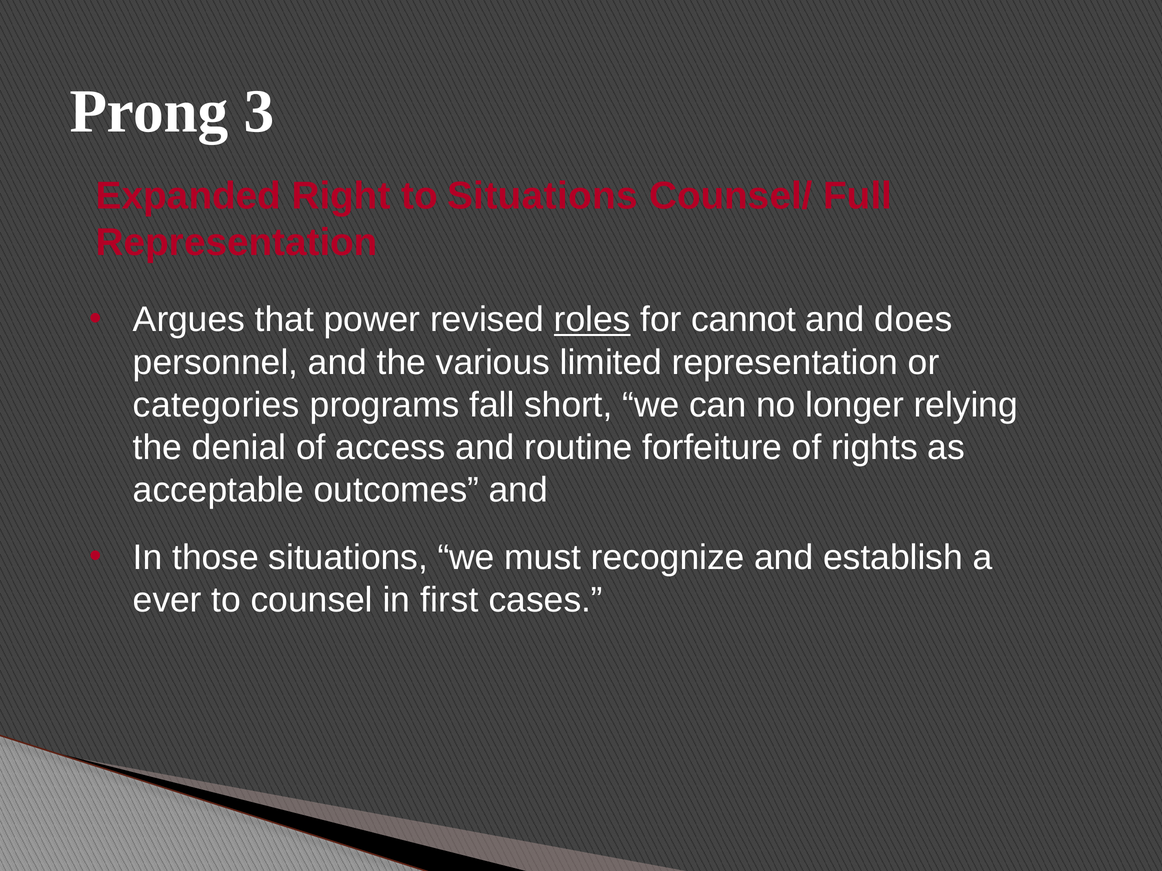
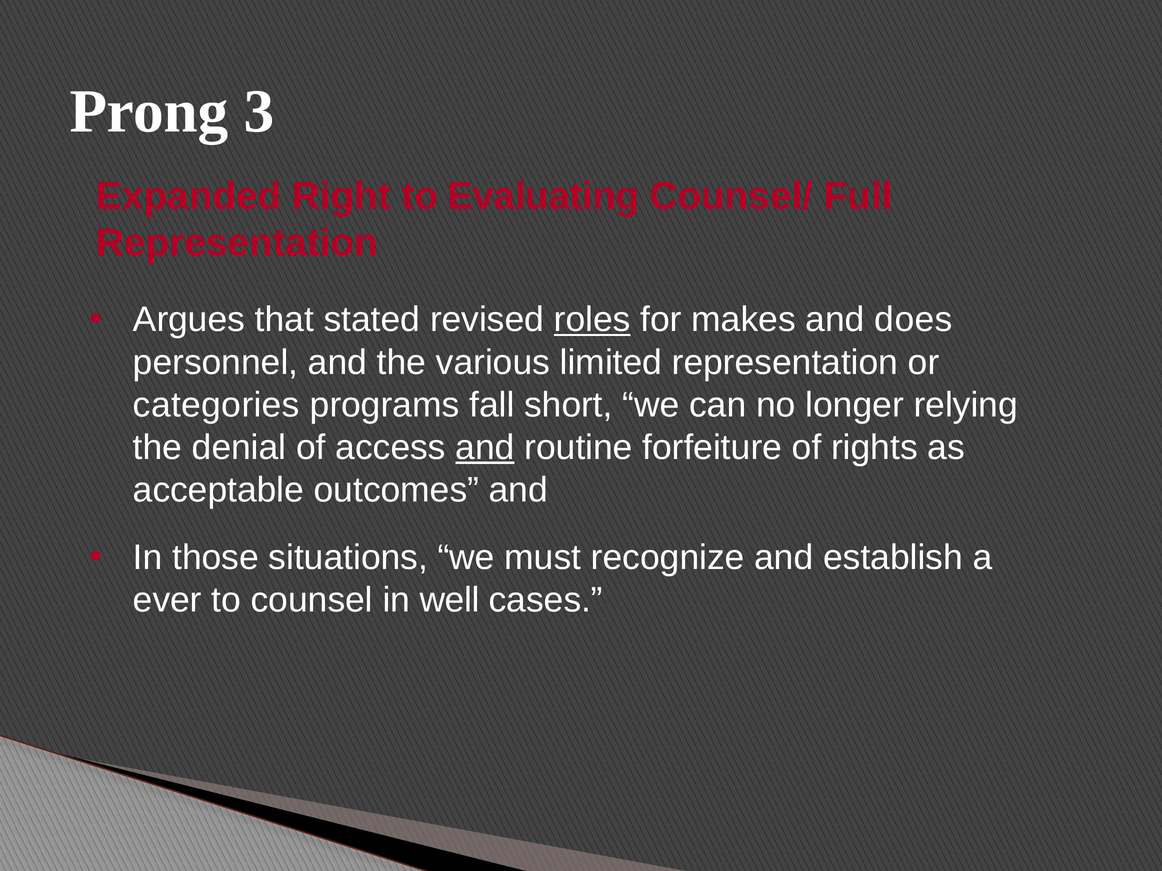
to Situations: Situations -> Evaluating
power: power -> stated
cannot: cannot -> makes
and at (485, 448) underline: none -> present
first: first -> well
